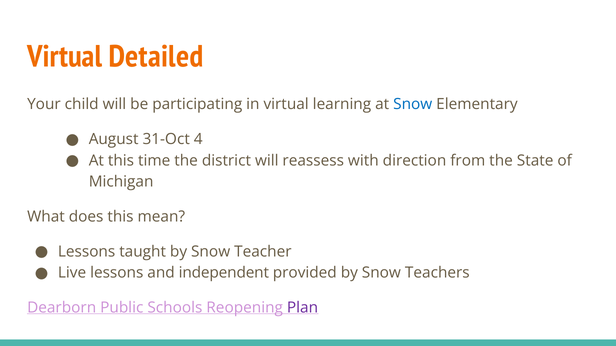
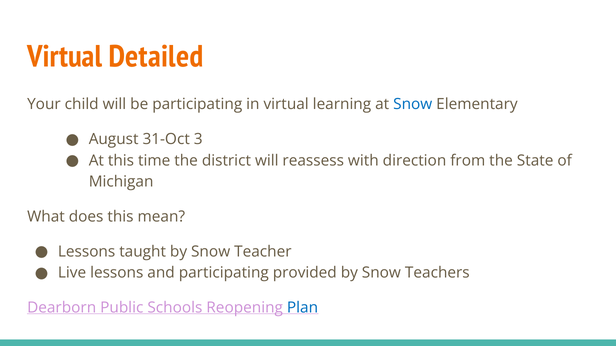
4: 4 -> 3
and independent: independent -> participating
Plan colour: purple -> blue
